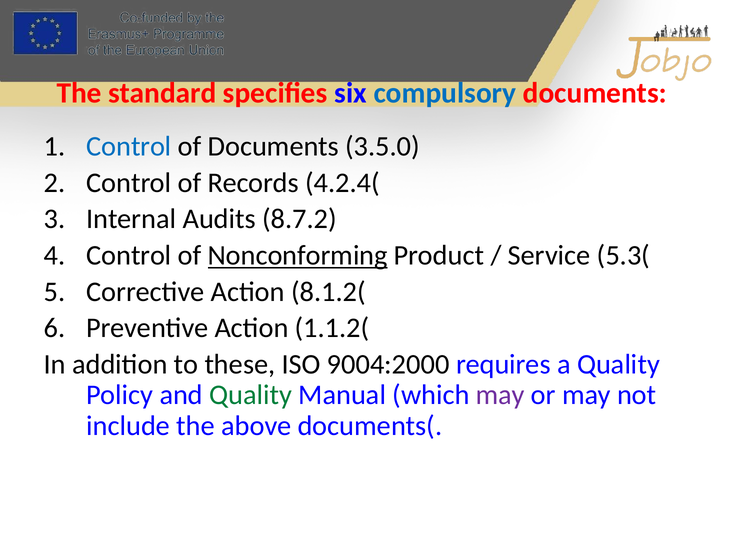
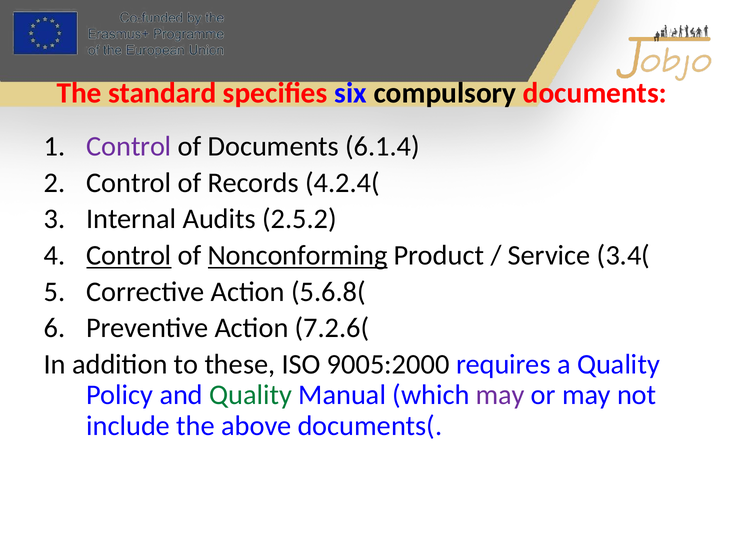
compulsory colour: blue -> black
Control at (129, 147) colour: blue -> purple
3.5.0: 3.5.0 -> 6.1.4
8.7.2: 8.7.2 -> 2.5.2
Control at (129, 256) underline: none -> present
5.3(: 5.3( -> 3.4(
8.1.2(: 8.1.2( -> 5.6.8(
1.1.2(: 1.1.2( -> 7.2.6(
9004:2000: 9004:2000 -> 9005:2000
